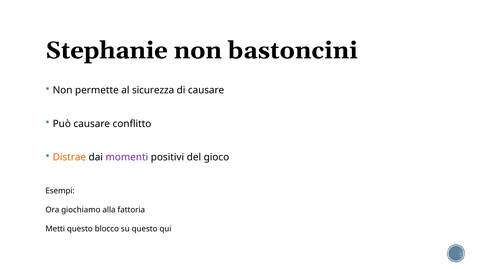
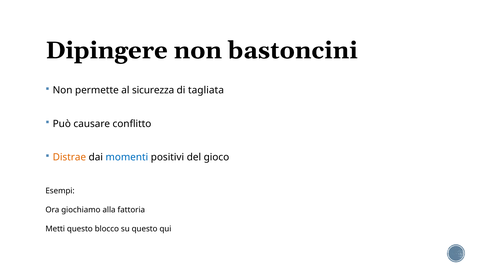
Stephanie: Stephanie -> Dipingere
di causare: causare -> tagliata
momenti colour: purple -> blue
